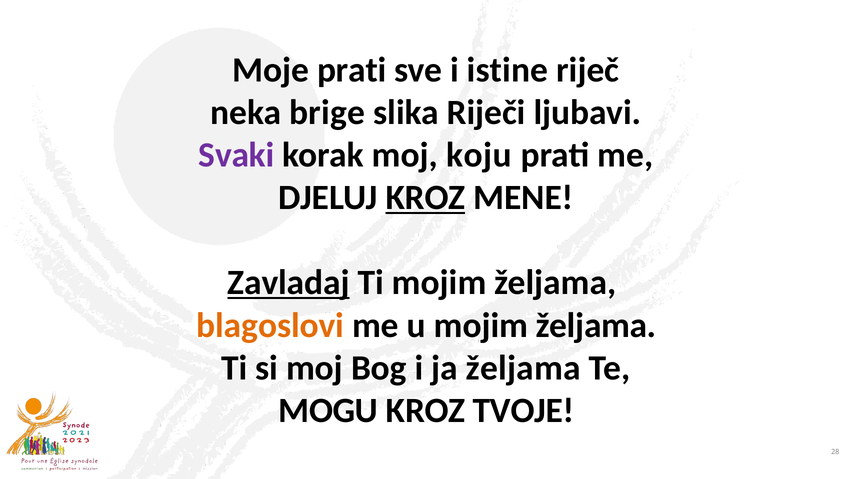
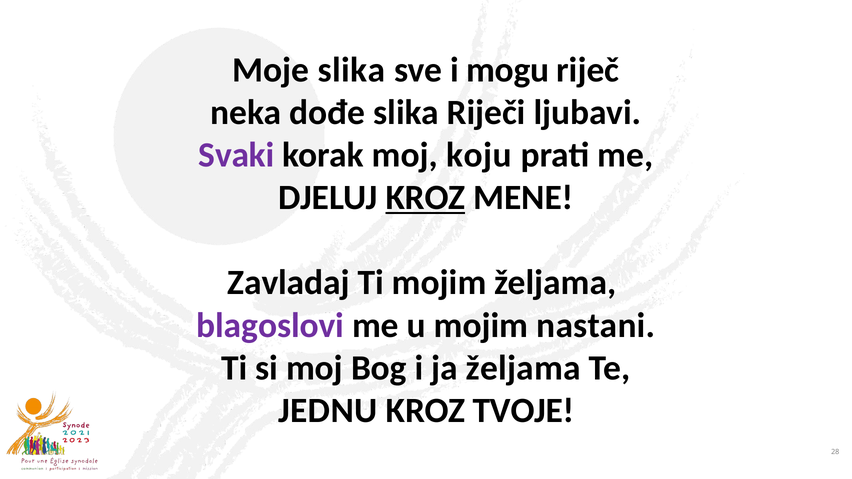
Moje prati: prati -> slika
istine: istine -> mogu
brige: brige -> dođe
Zavladaj underline: present -> none
blagoslovi colour: orange -> purple
u mojim željama: željama -> nastani
MOGU: MOGU -> JEDNU
